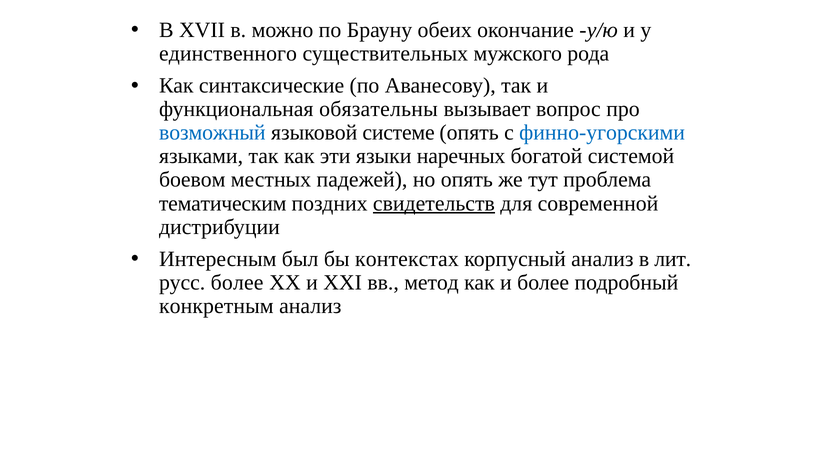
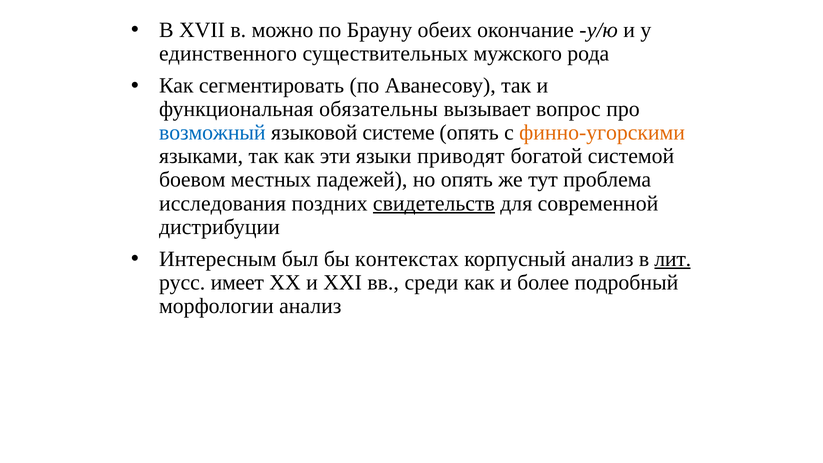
синтаксические: синтаксические -> сегментировать
финно-угорскими colour: blue -> orange
наречных: наречных -> приводят
тематическим: тематическим -> исследования
лит underline: none -> present
русс более: более -> имеет
метод: метод -> среди
конкретным: конкретным -> морфологии
